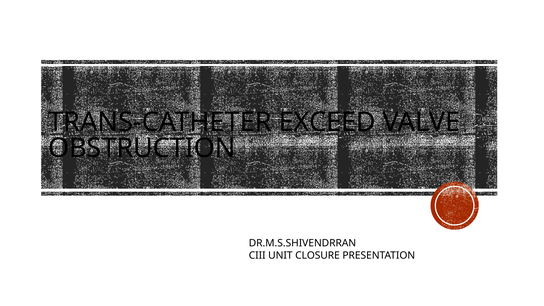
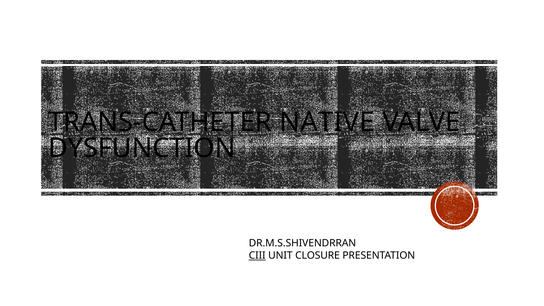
EXCEED: EXCEED -> NATIVE
OBSTRUCTION: OBSTRUCTION -> DYSFUNCTION
CIII underline: none -> present
